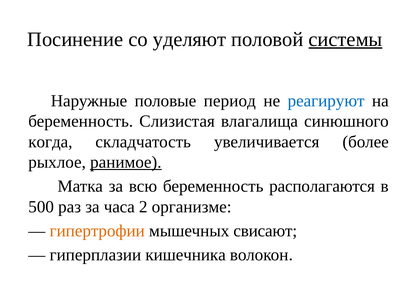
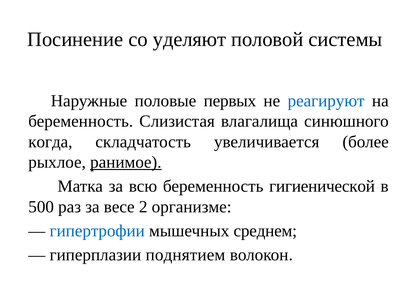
системы underline: present -> none
период: период -> первых
располагаются: располагаются -> гигиенической
часа: часа -> весе
гипертрофии colour: orange -> blue
свисают: свисают -> среднем
кишечника: кишечника -> поднятием
